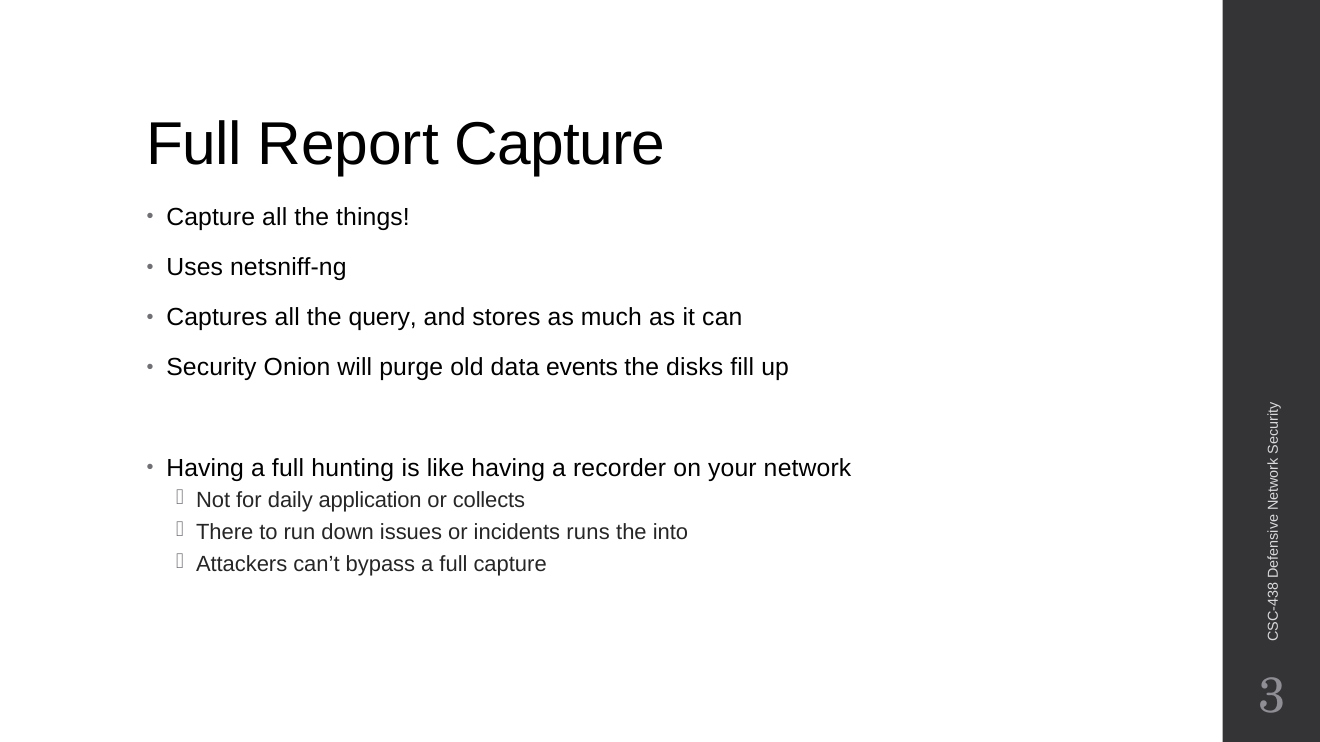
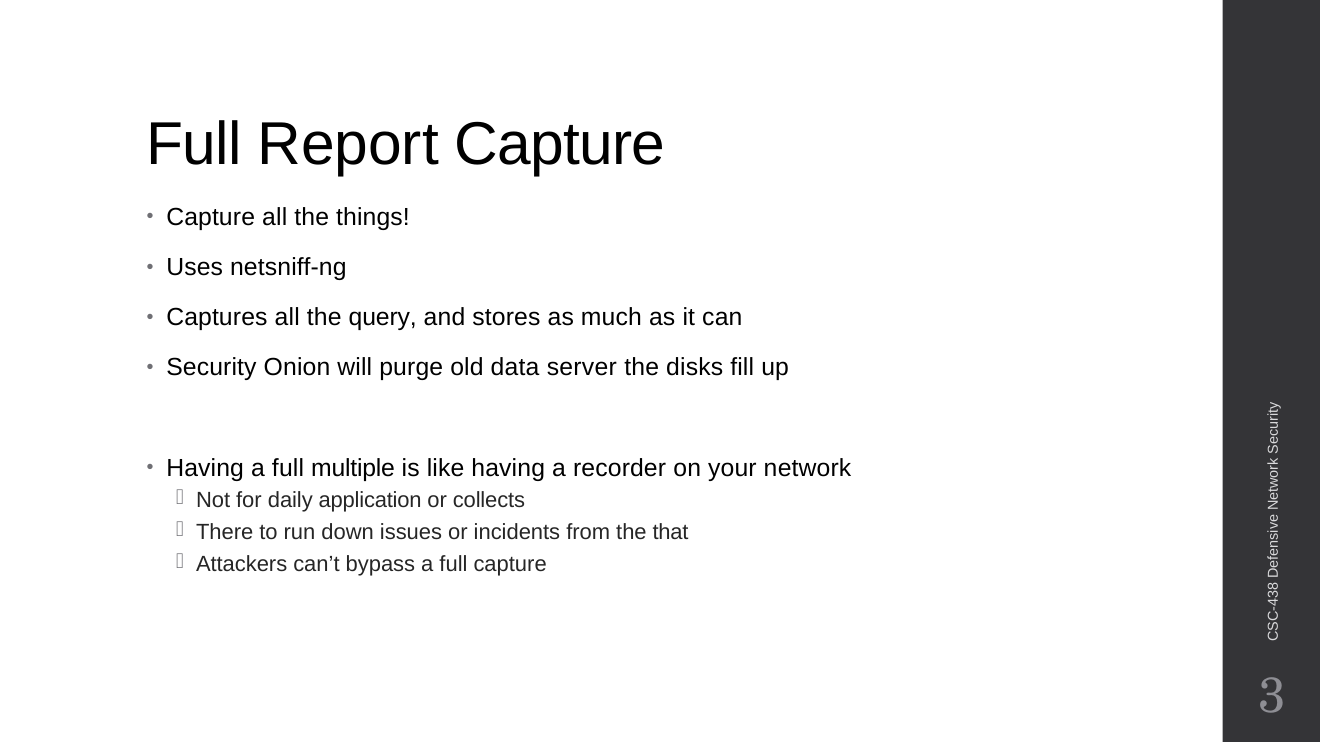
events: events -> server
hunting: hunting -> multiple
runs: runs -> from
into: into -> that
